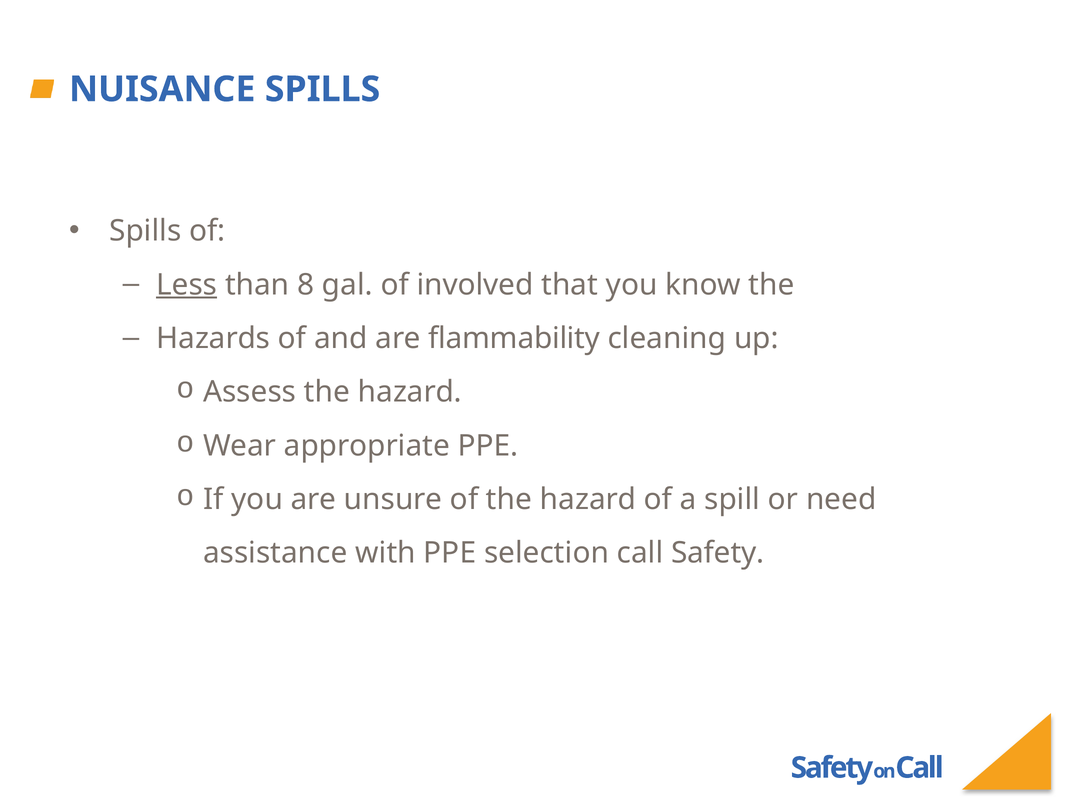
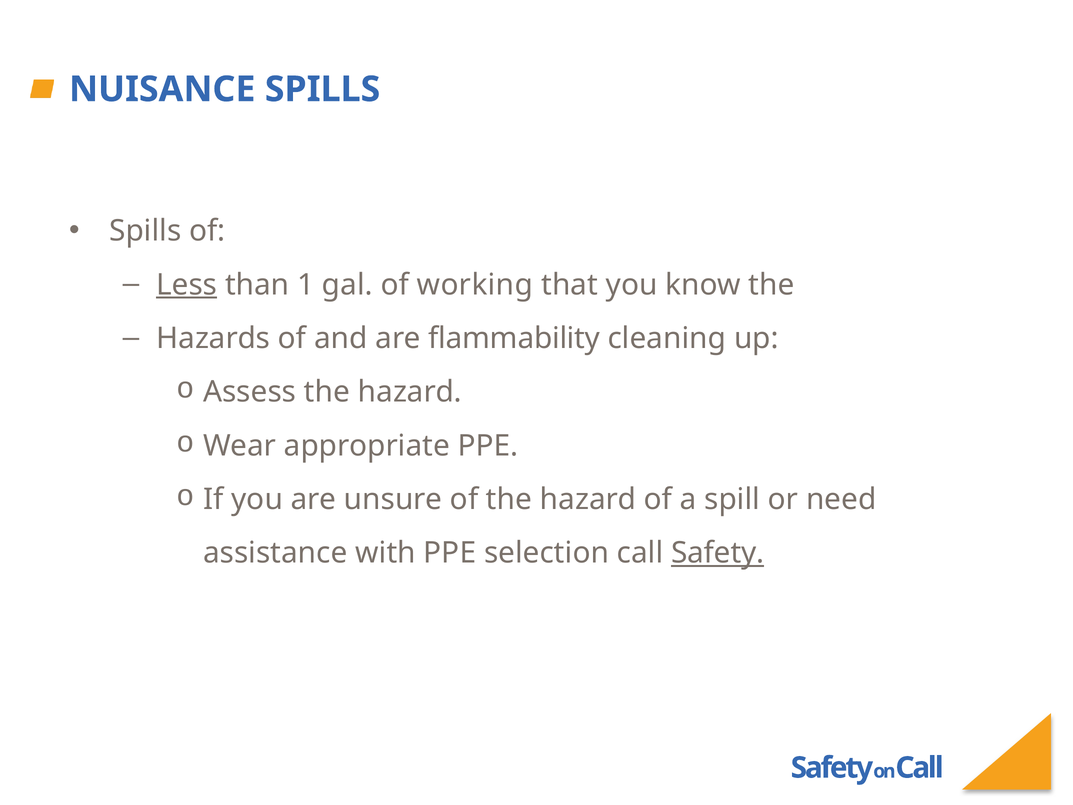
8: 8 -> 1
involved: involved -> working
Safety at (718, 553) underline: none -> present
